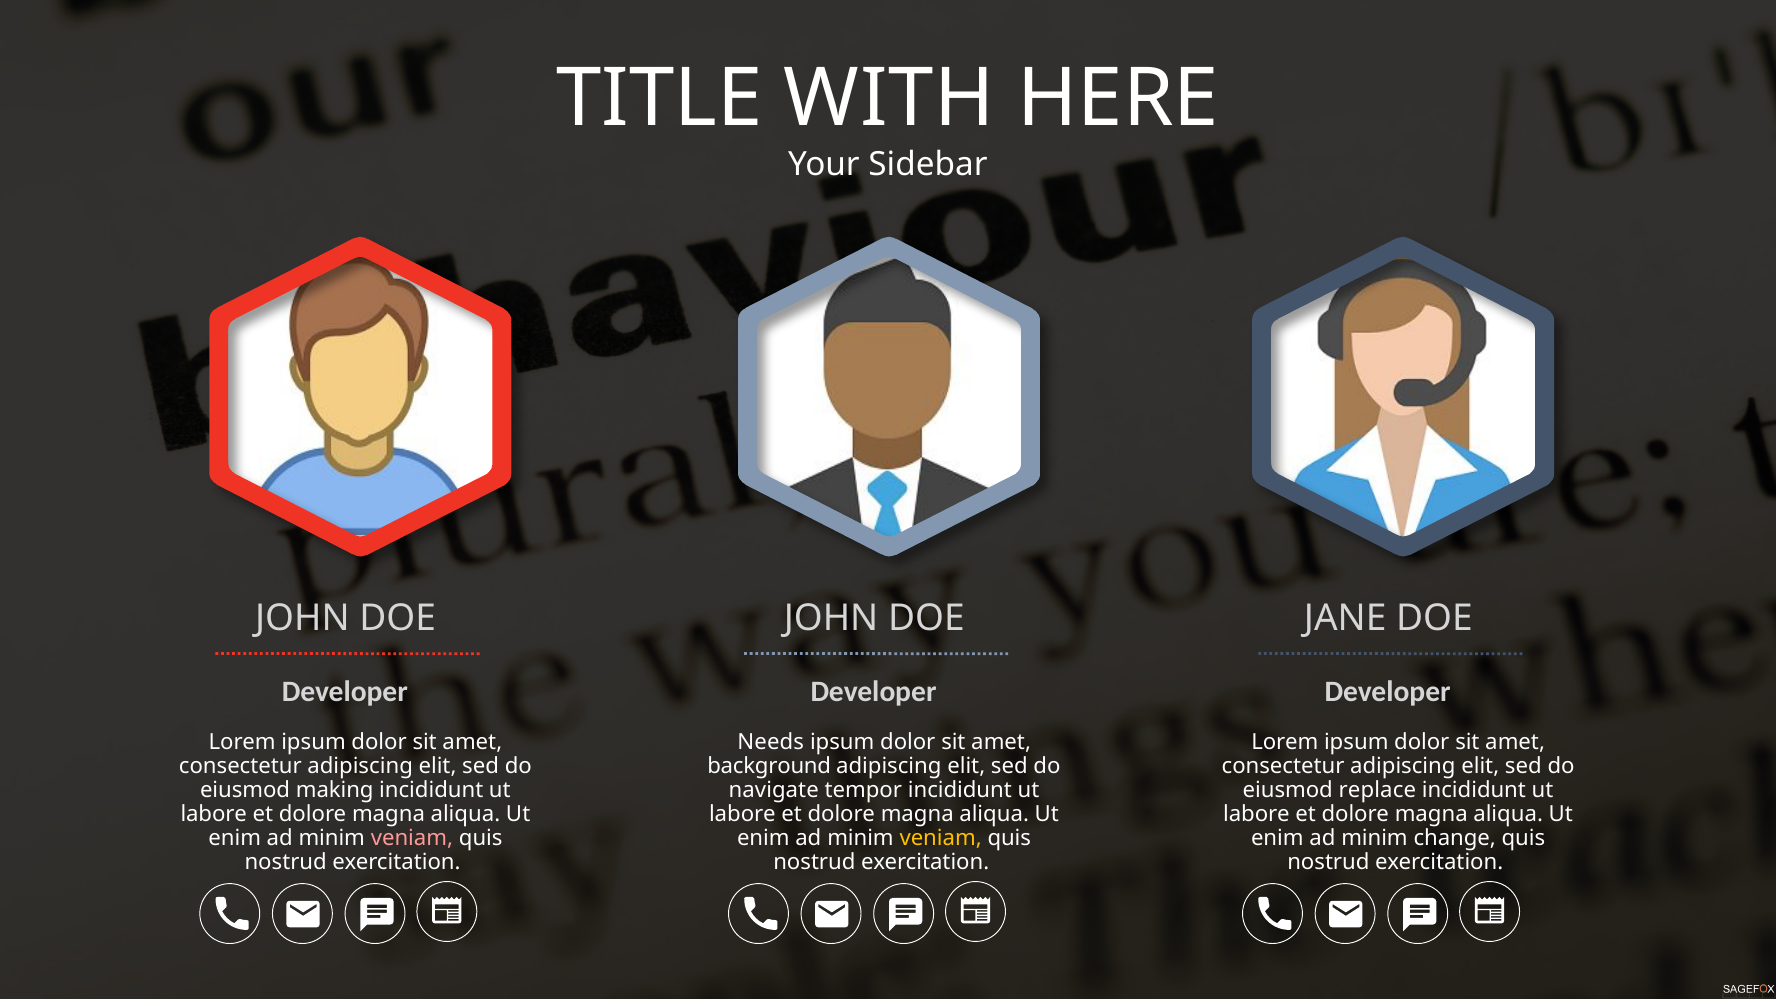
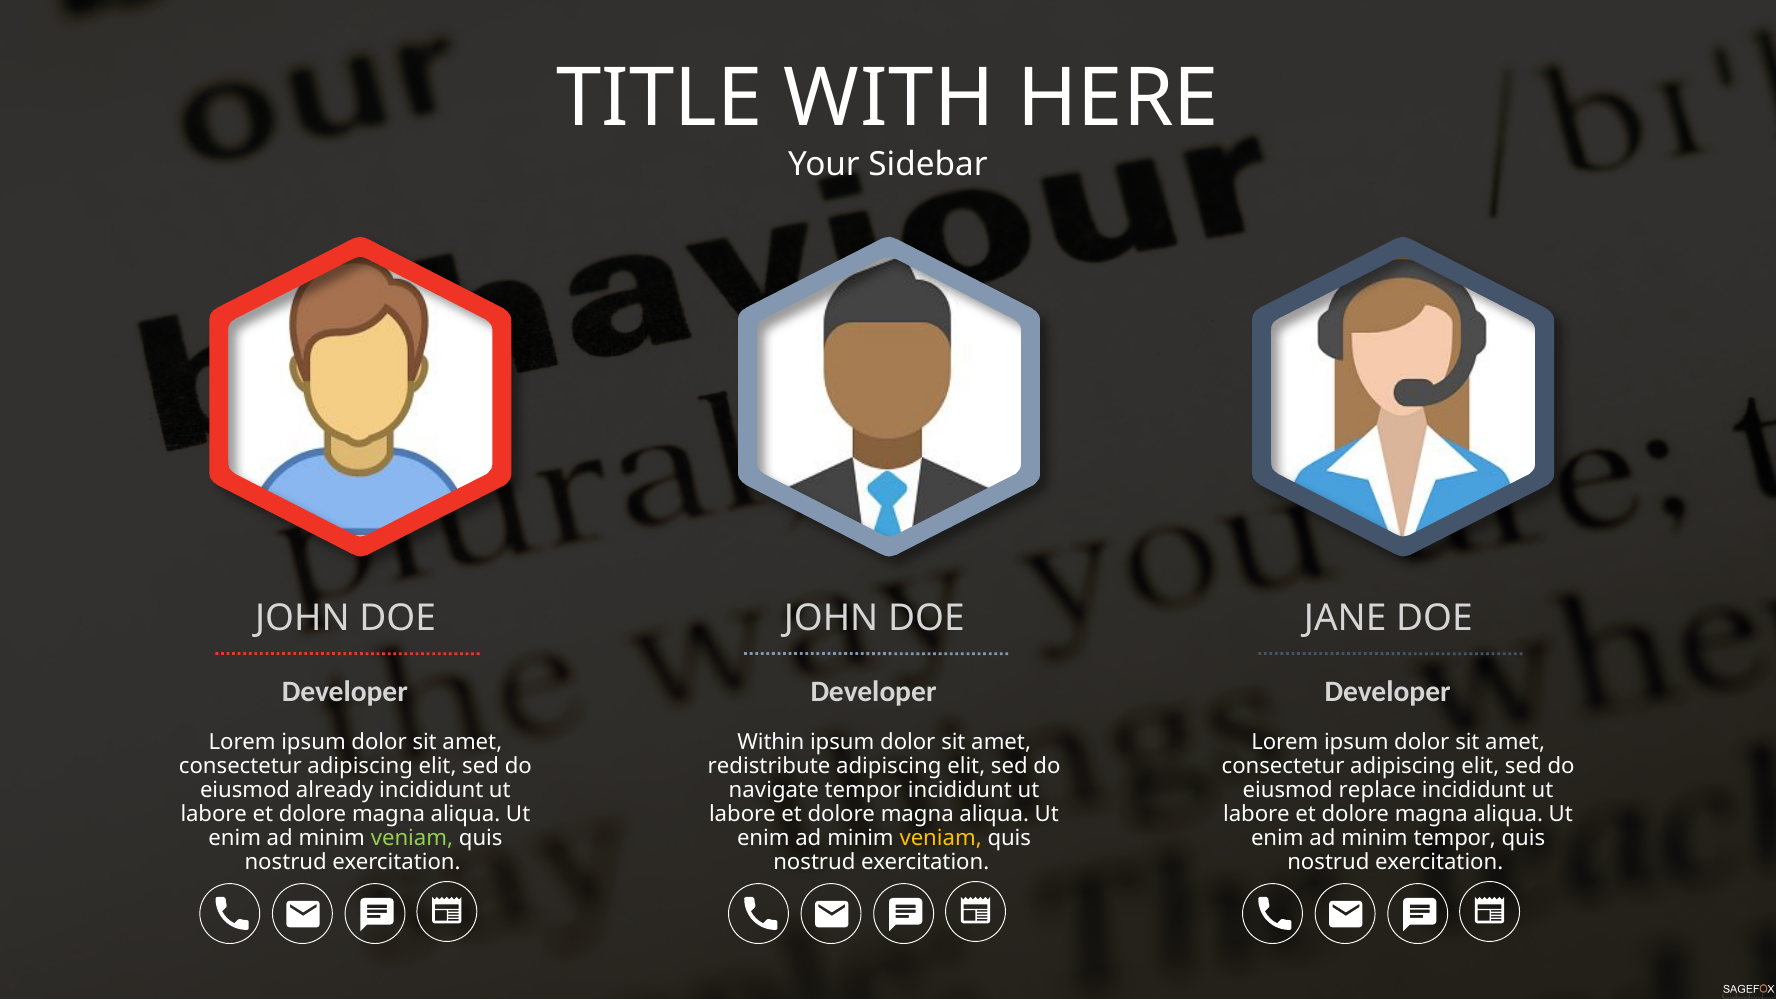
Needs: Needs -> Within
background: background -> redistribute
making: making -> already
veniam at (412, 838) colour: pink -> light green
minim change: change -> tempor
